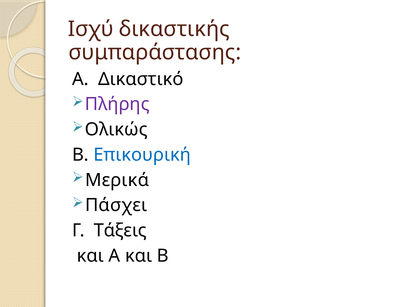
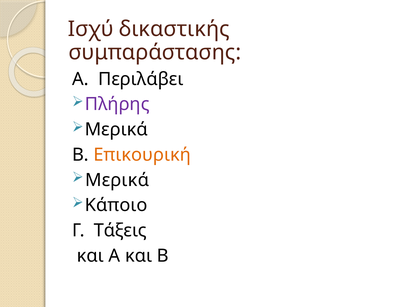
Δικαστικό: Δικαστικό -> Περιλάβει
Ολικώς at (116, 130): Ολικώς -> Μερικά
Επικουρική colour: blue -> orange
Πάσχει: Πάσχει -> Κάποιο
